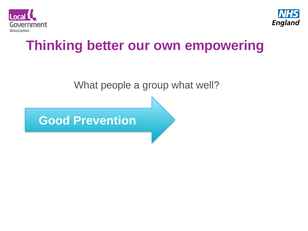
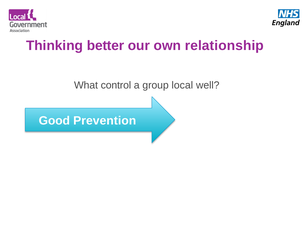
empowering: empowering -> relationship
people: people -> control
group what: what -> local
